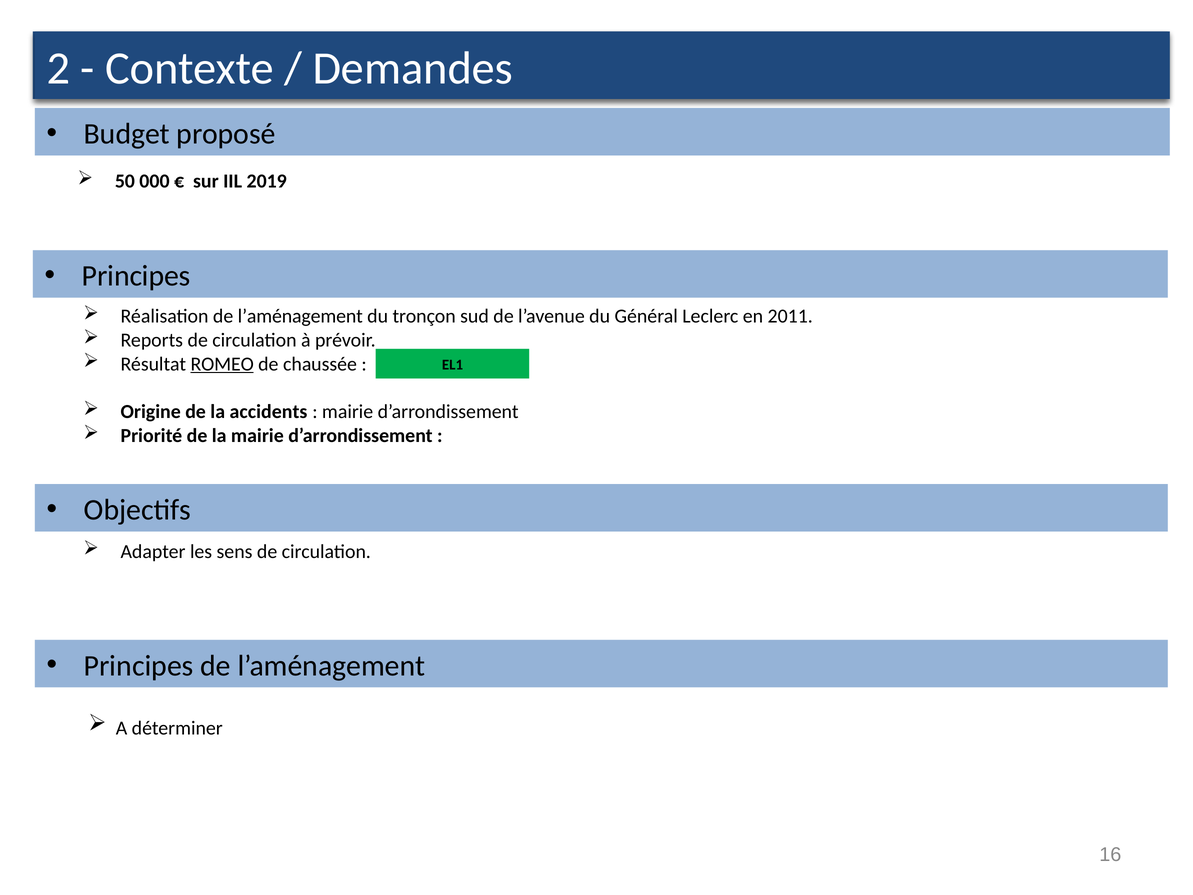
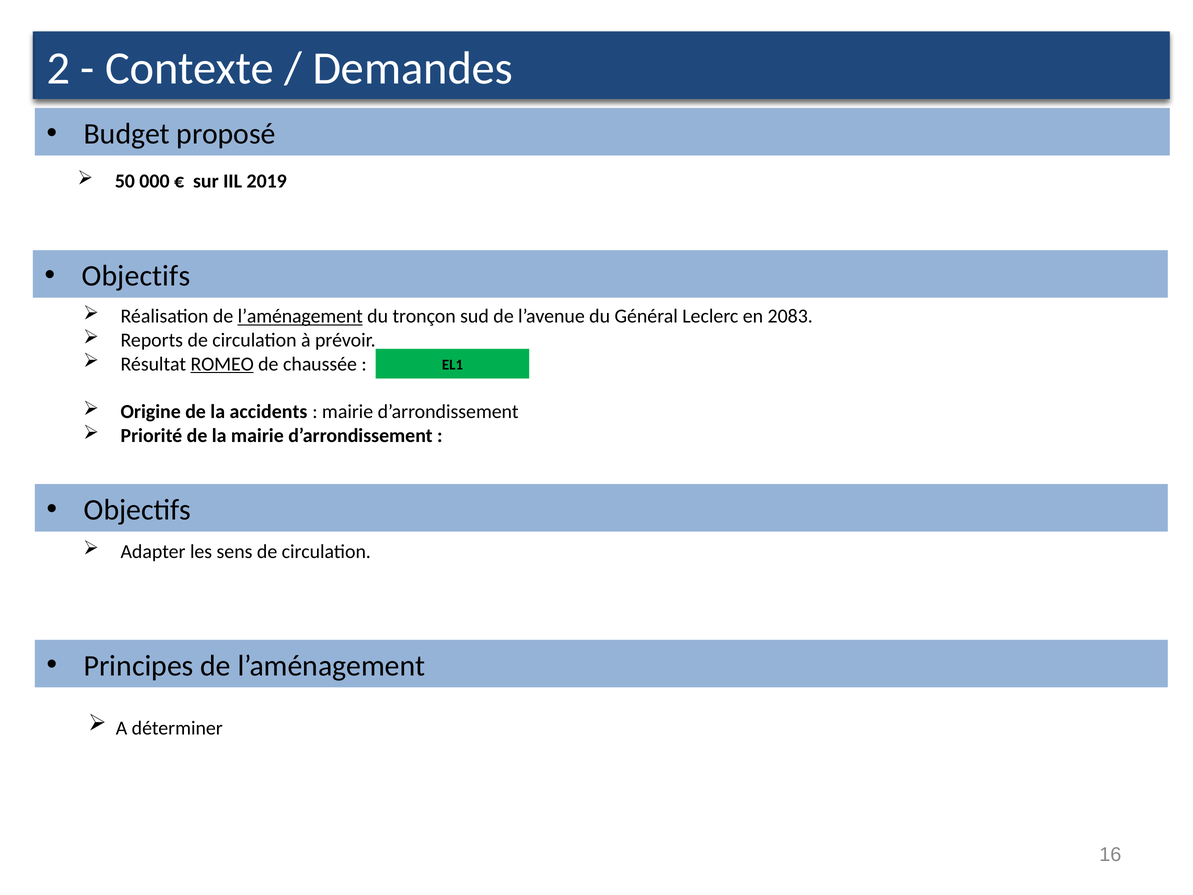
Principes at (136, 276): Principes -> Objectifs
l’aménagement at (300, 316) underline: none -> present
2011: 2011 -> 2083
